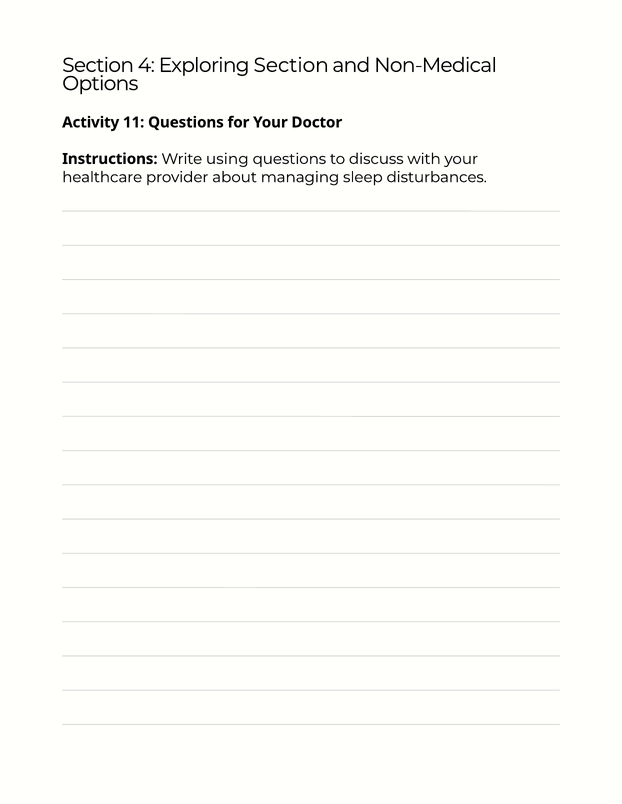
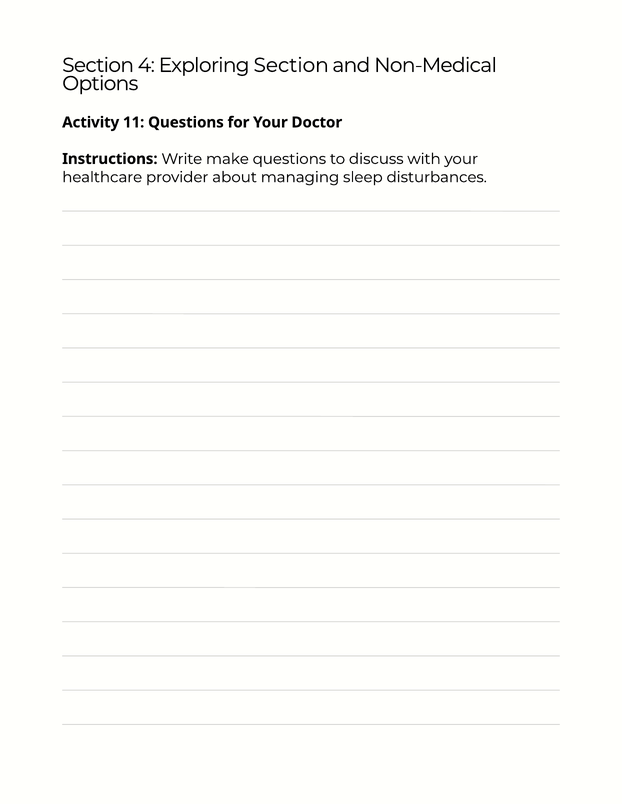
using: using -> make
